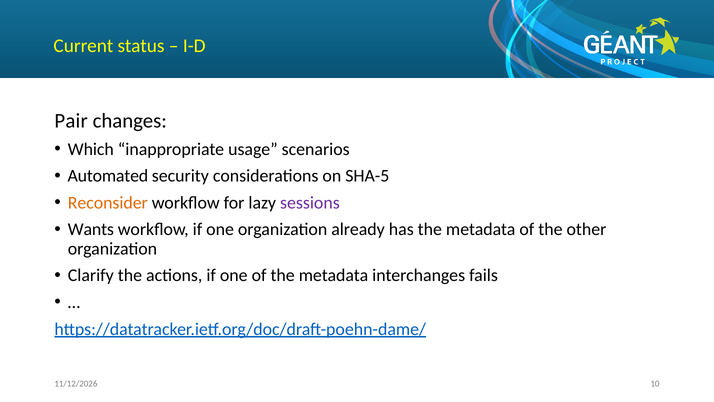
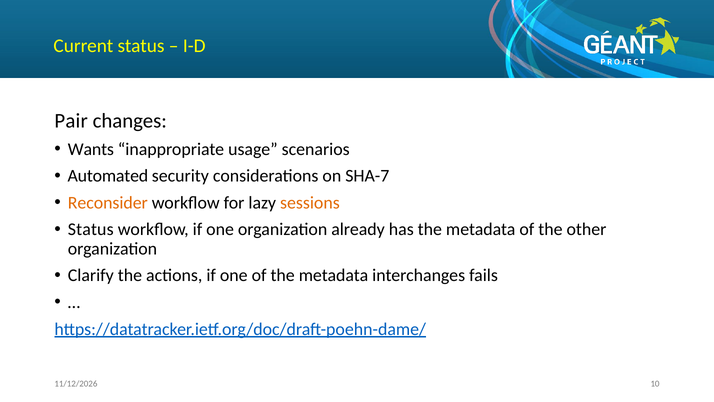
Which: Which -> Wants
SHA-5: SHA-5 -> SHA-7
sessions colour: purple -> orange
Wants at (91, 229): Wants -> Status
